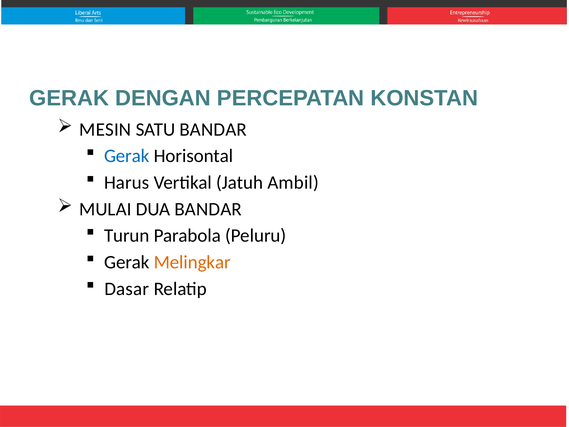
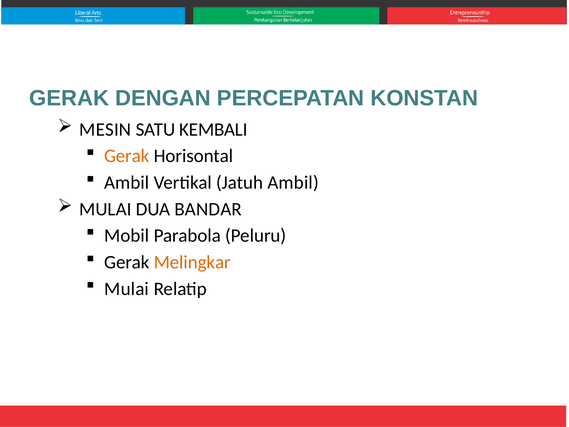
SATU BANDAR: BANDAR -> KEMBALI
Gerak at (127, 156) colour: blue -> orange
Harus at (127, 182): Harus -> Ambil
Turun: Turun -> Mobil
Dasar at (127, 289): Dasar -> Mulai
